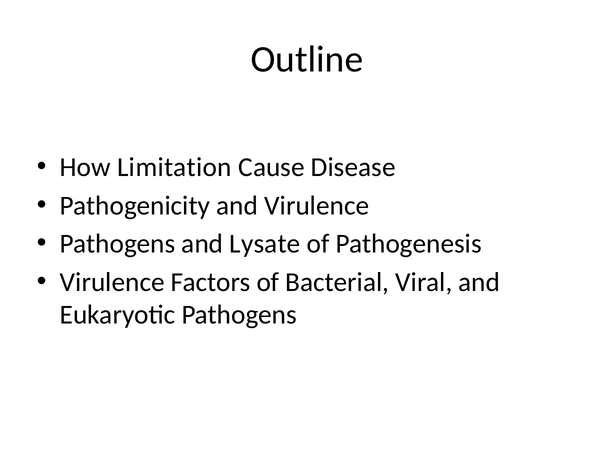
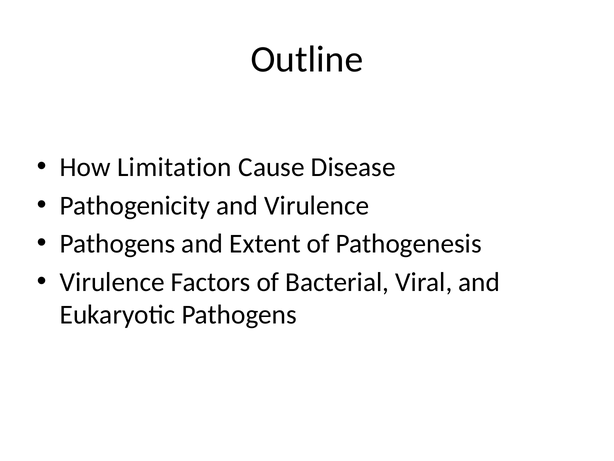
Lysate: Lysate -> Extent
